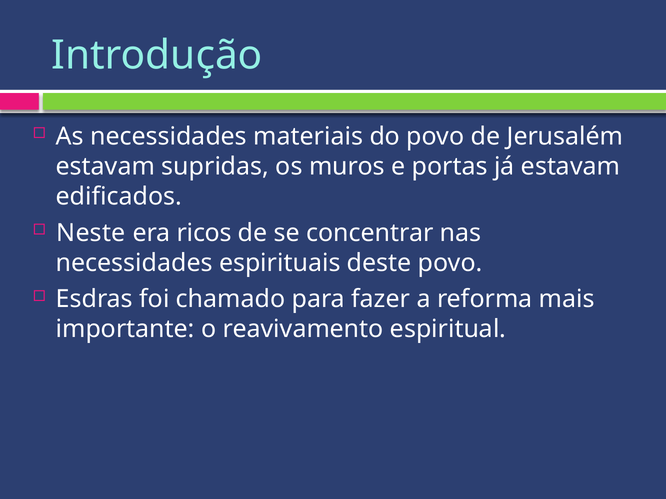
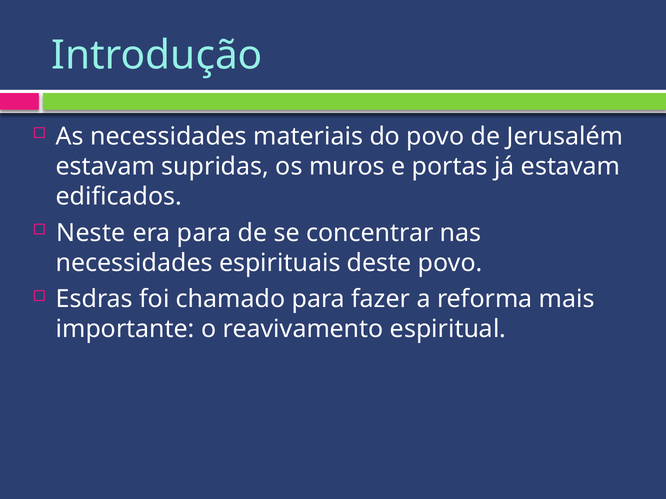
era ricos: ricos -> para
